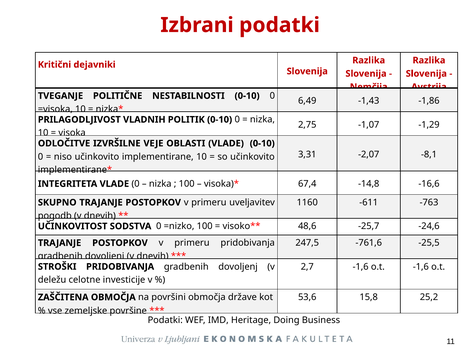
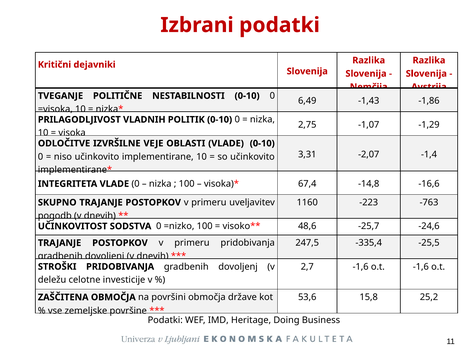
-8,1: -8,1 -> -1,4
-611: -611 -> -223
-761,6: -761,6 -> -335,4
